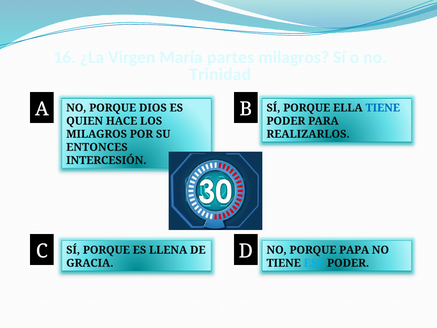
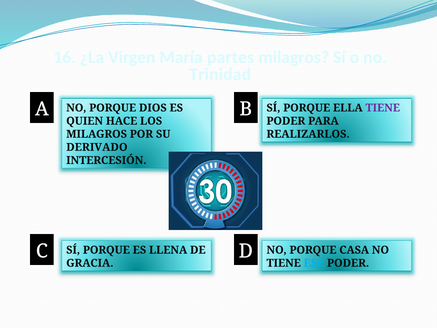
TIENE at (383, 108) colour: blue -> purple
ENTONCES: ENTONCES -> DERIVADO
PAPA: PAPA -> CASA
